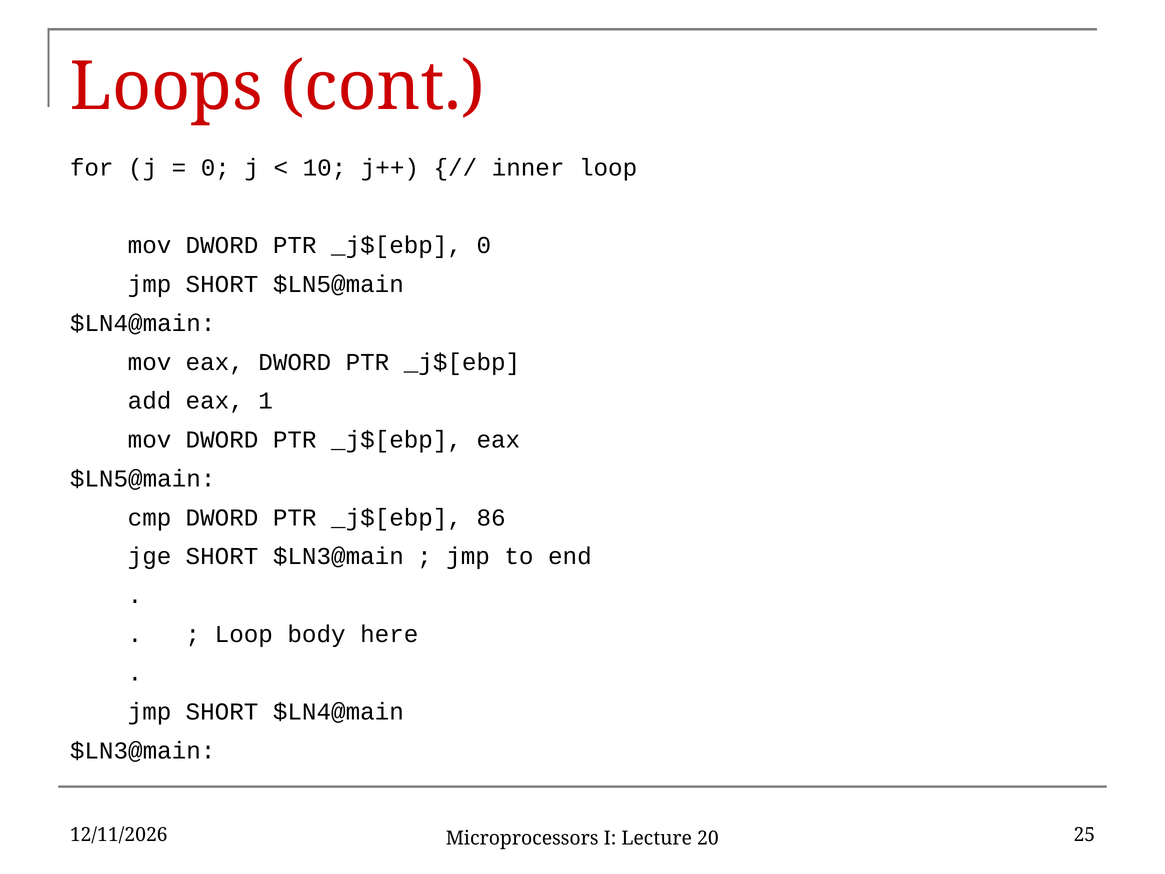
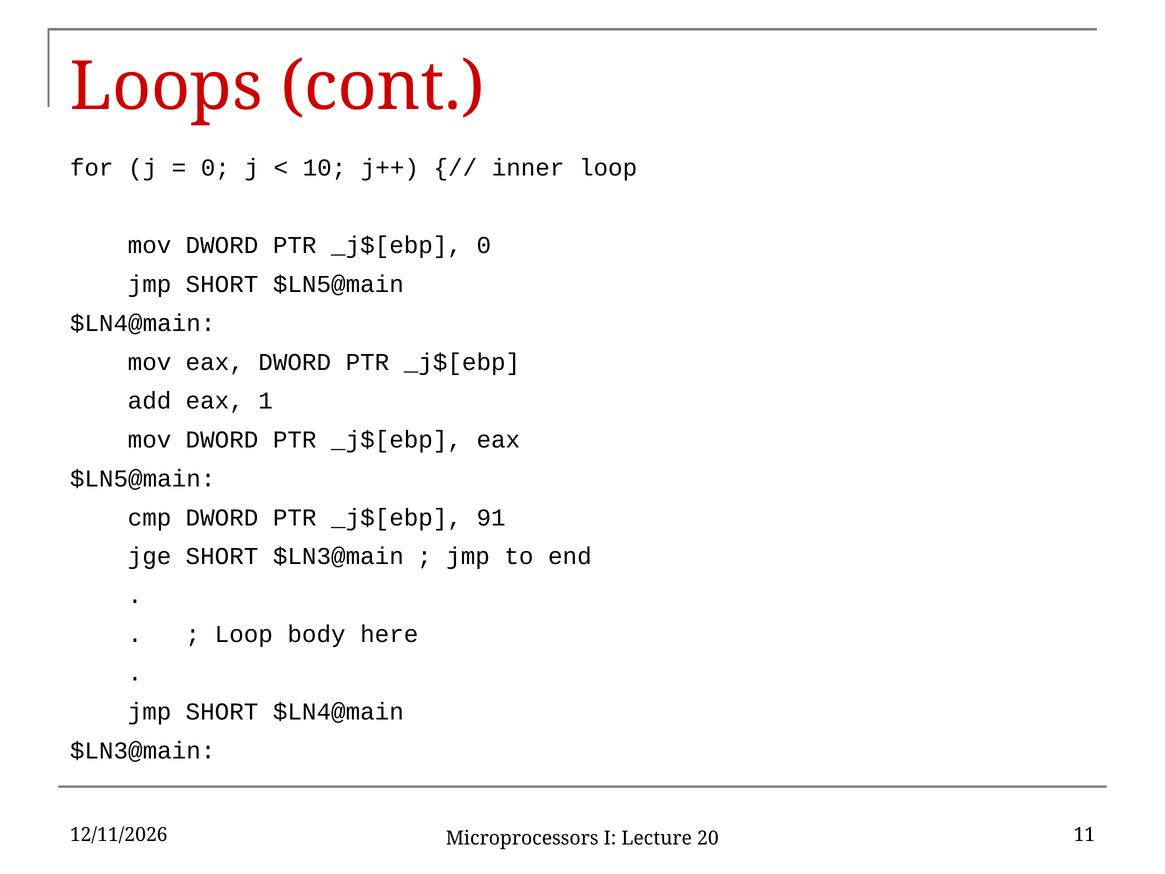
86: 86 -> 91
25: 25 -> 11
